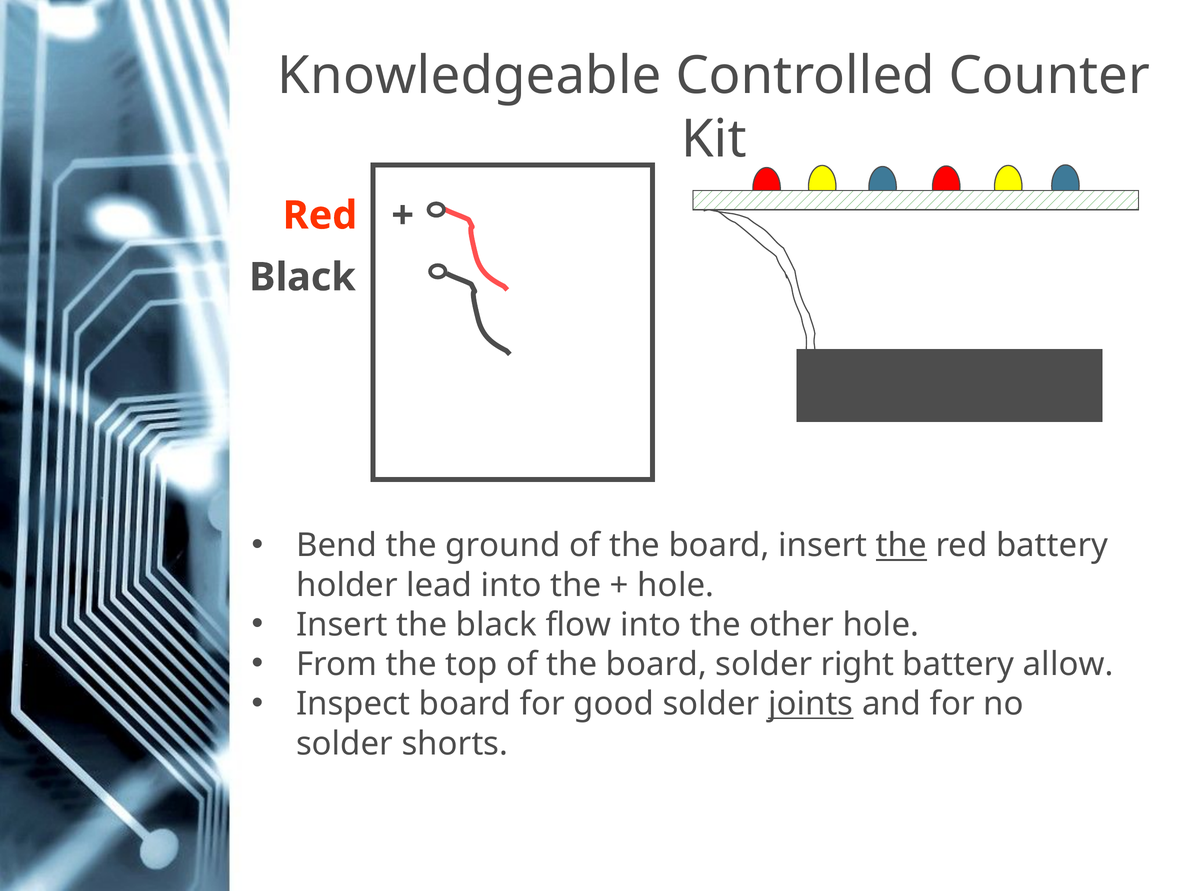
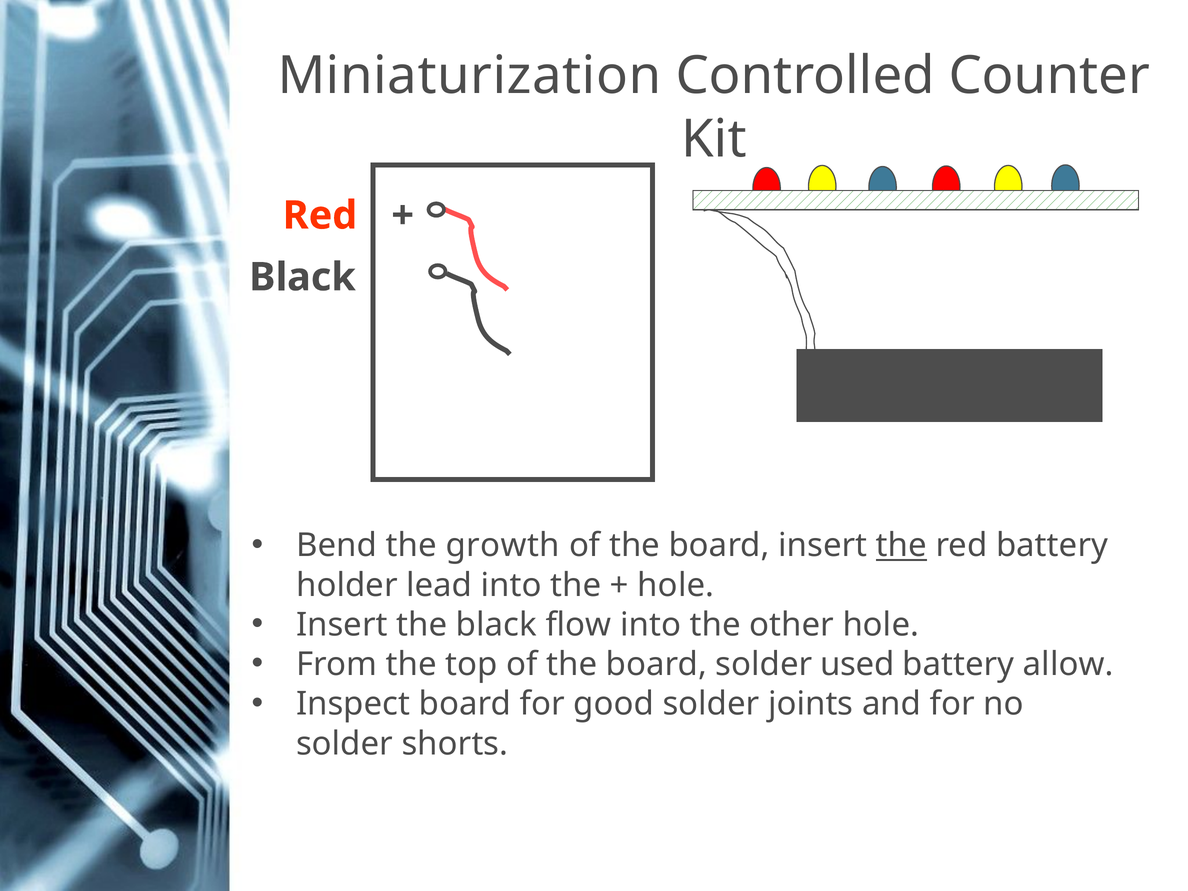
Knowledgeable: Knowledgeable -> Miniaturization
ground: ground -> growth
right: right -> used
joints underline: present -> none
